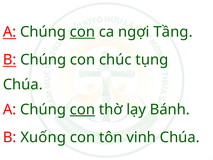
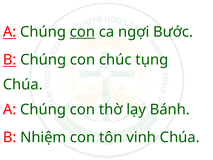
Tầng: Tầng -> Bước
con at (82, 109) underline: present -> none
Xuống: Xuống -> Nhiệm
